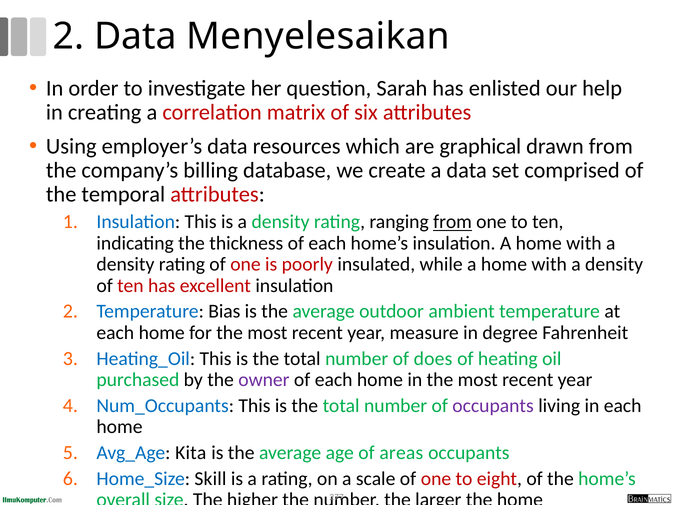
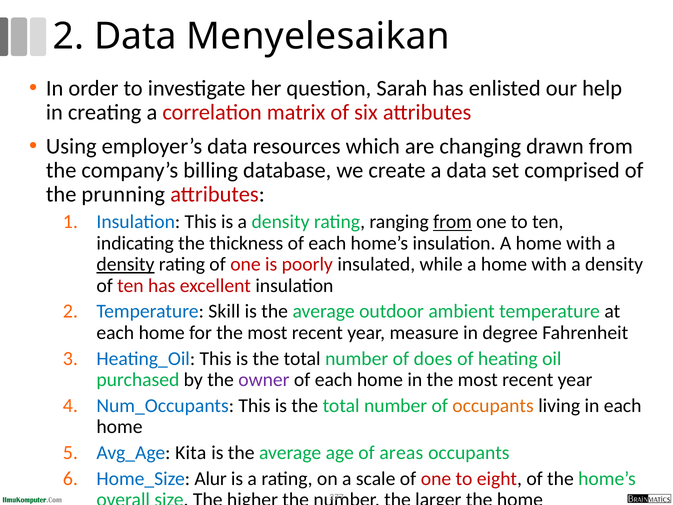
graphical: graphical -> changing
temporal: temporal -> prunning
density at (125, 264) underline: none -> present
Bias: Bias -> Skill
occupants at (493, 405) colour: purple -> orange
Skill: Skill -> Alur
